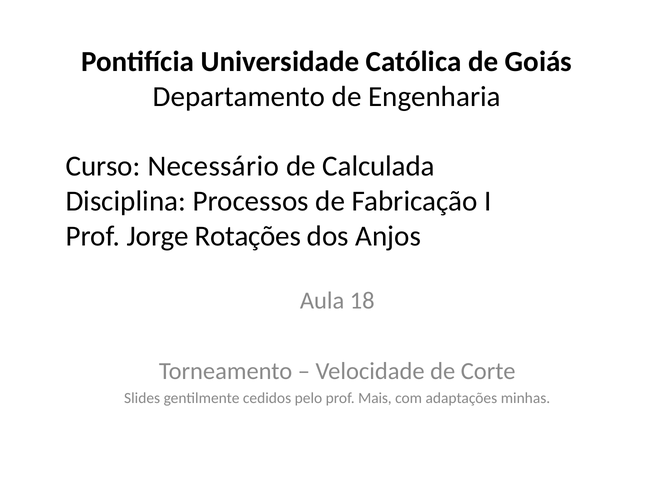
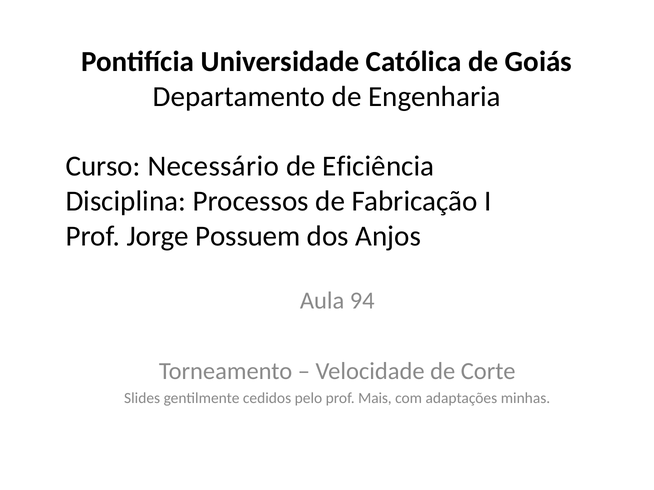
Calculada: Calculada -> Eficiência
Rotações: Rotações -> Possuem
18: 18 -> 94
